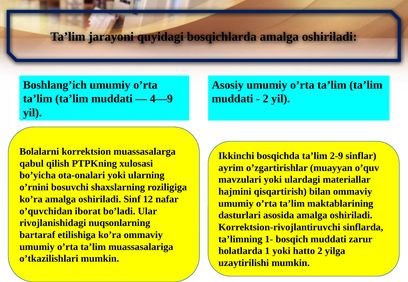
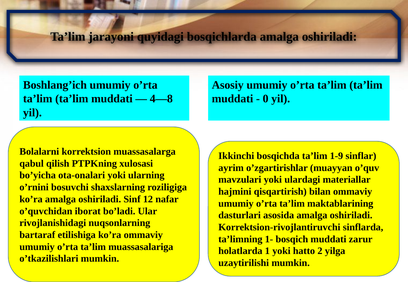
4—9: 4—9 -> 4—8
2 at (266, 99): 2 -> 0
2-9: 2-9 -> 1-9
